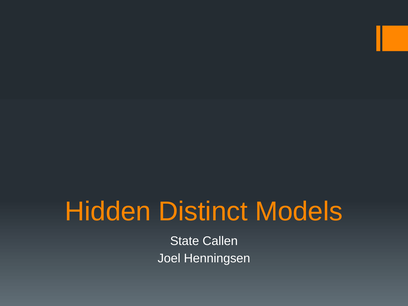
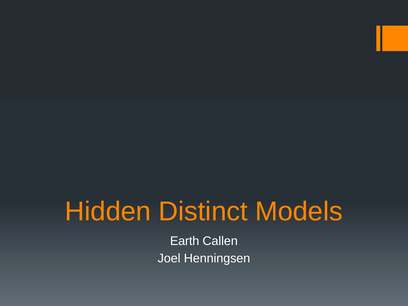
State: State -> Earth
